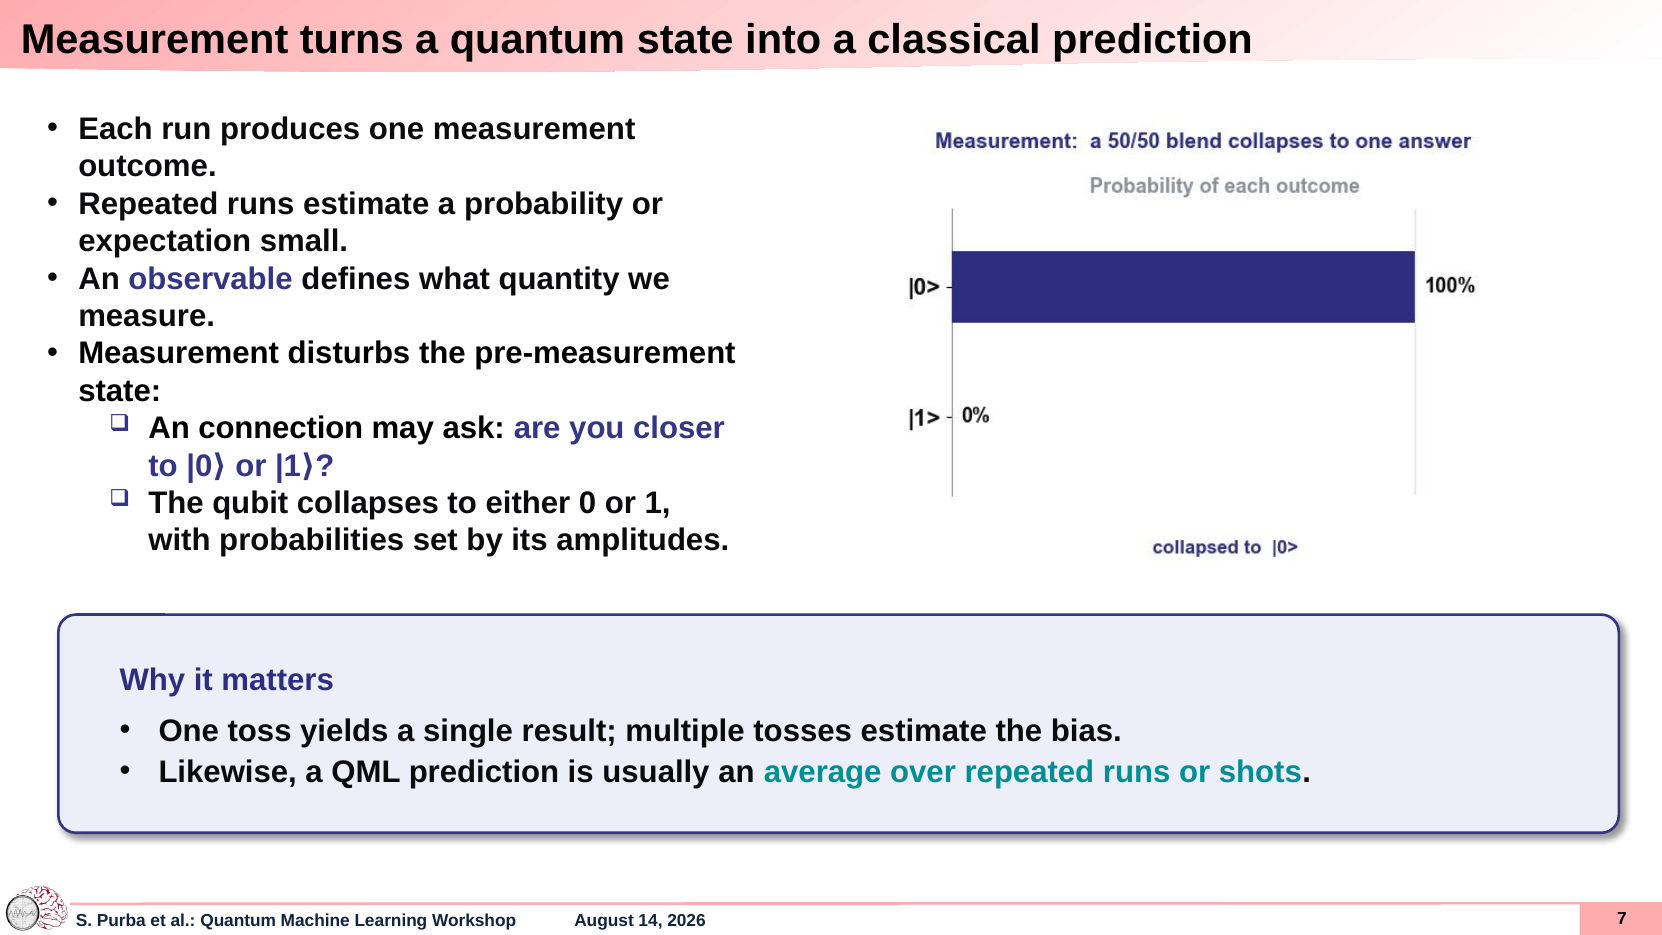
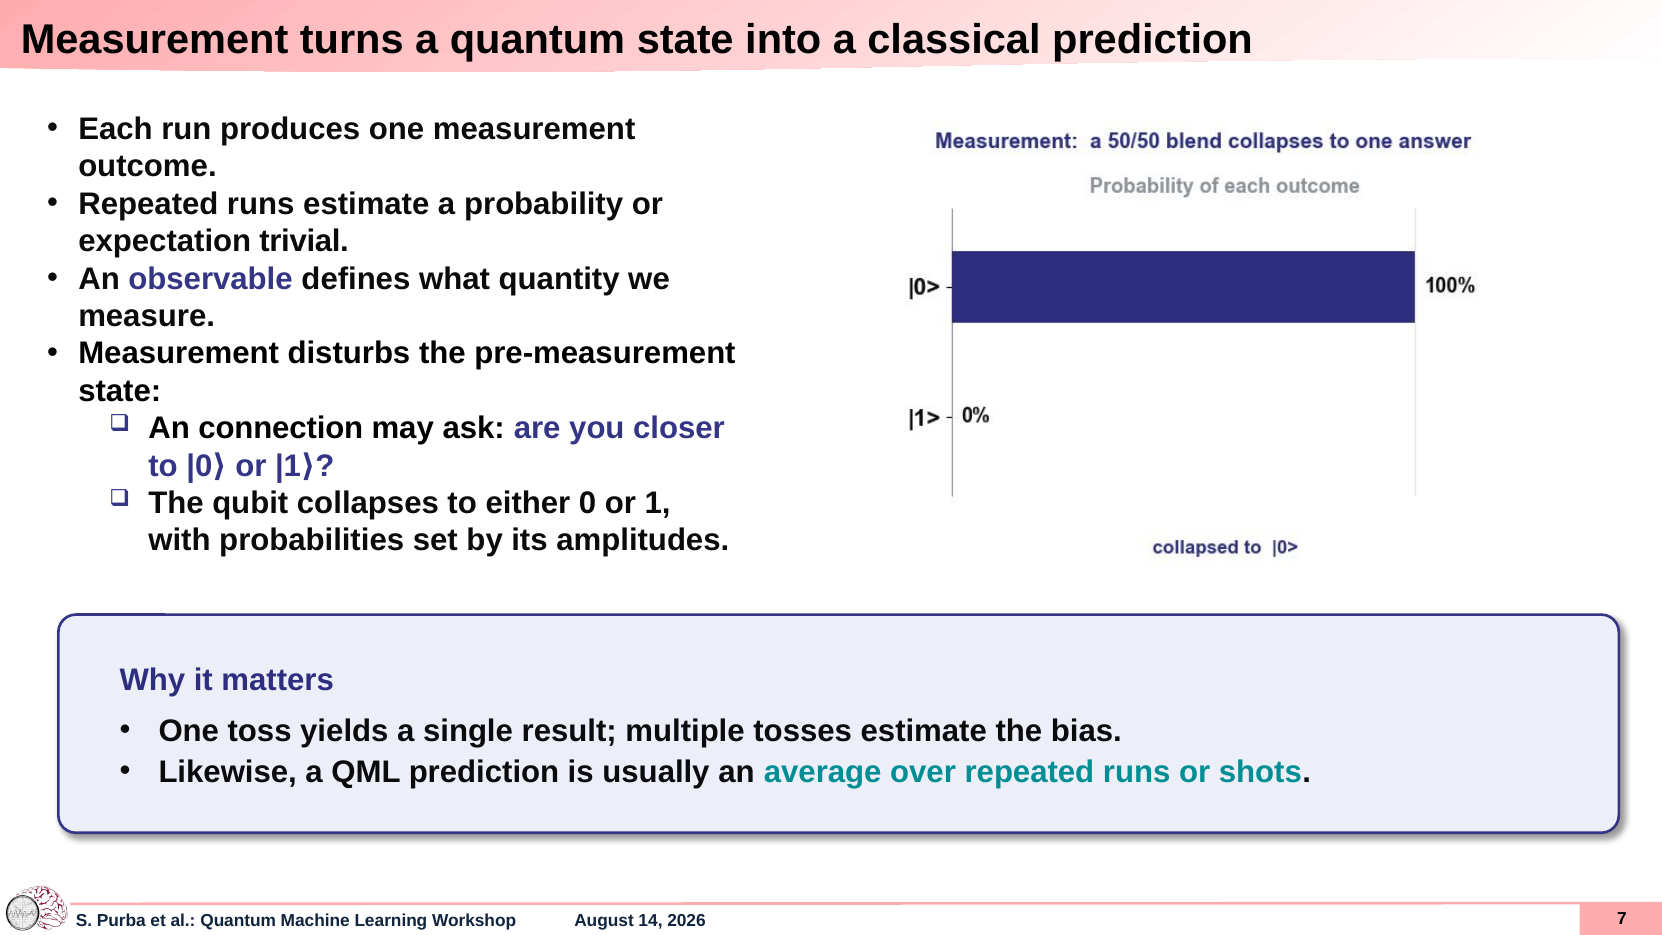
small: small -> trivial
